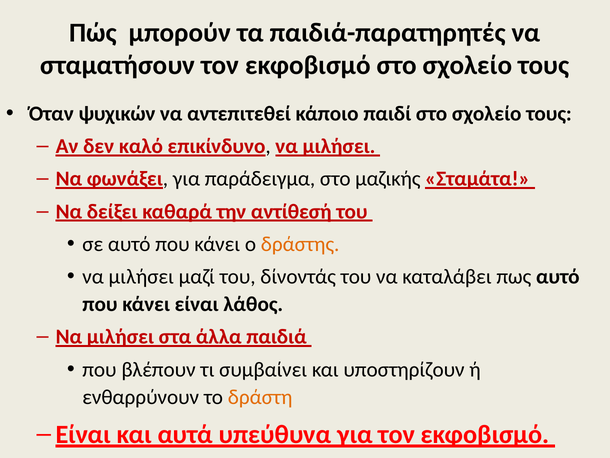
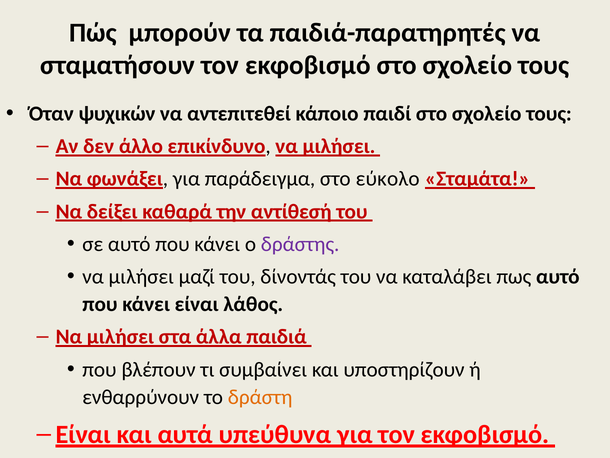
καλό: καλό -> άλλο
μαζικής: μαζικής -> εύκολο
δράστης colour: orange -> purple
